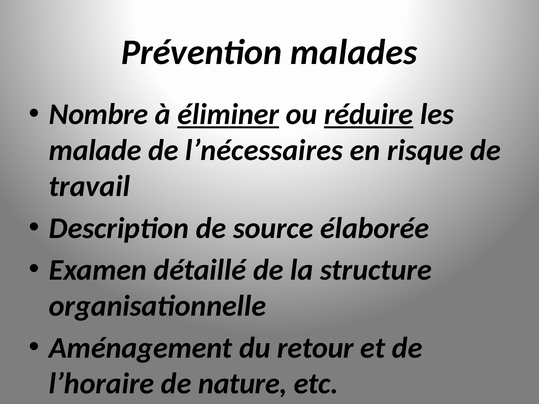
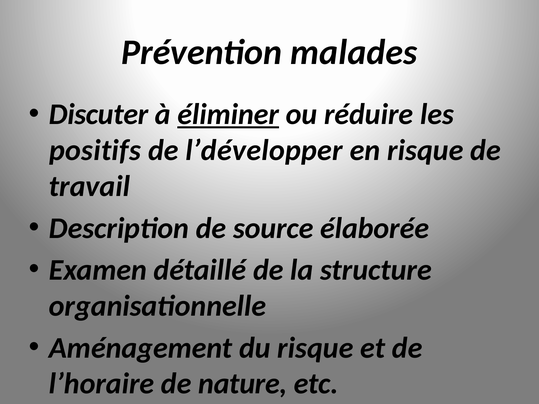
Nombre: Nombre -> Discuter
réduire underline: present -> none
malade: malade -> positifs
l’nécessaires: l’nécessaires -> l’développer
du retour: retour -> risque
